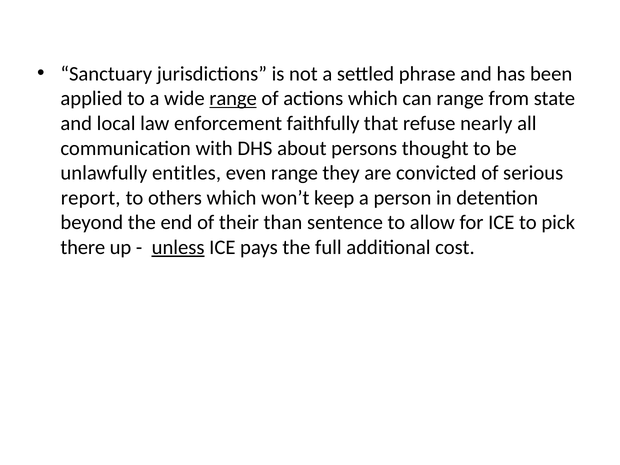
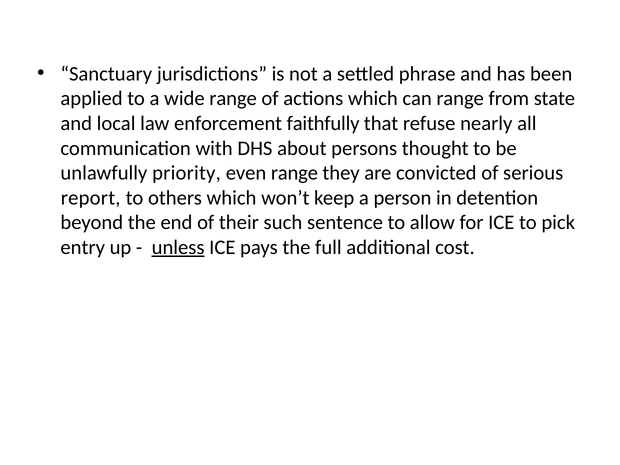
range at (233, 99) underline: present -> none
entitles: entitles -> priority
than: than -> such
there: there -> entry
